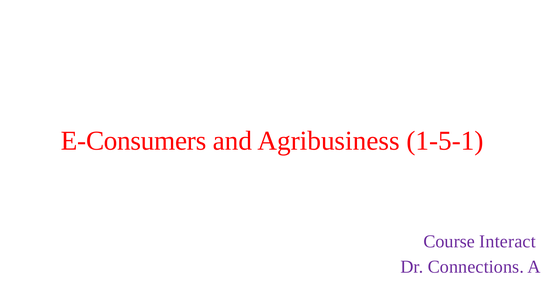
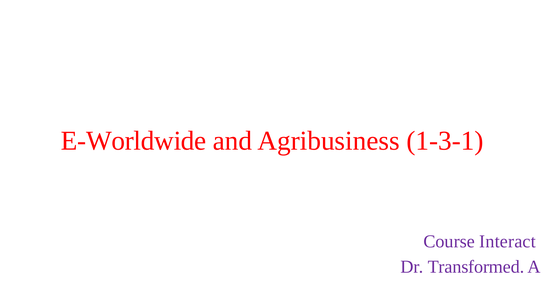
E-Consumers: E-Consumers -> E-Worldwide
1-5-1: 1-5-1 -> 1-3-1
Connections: Connections -> Transformed
